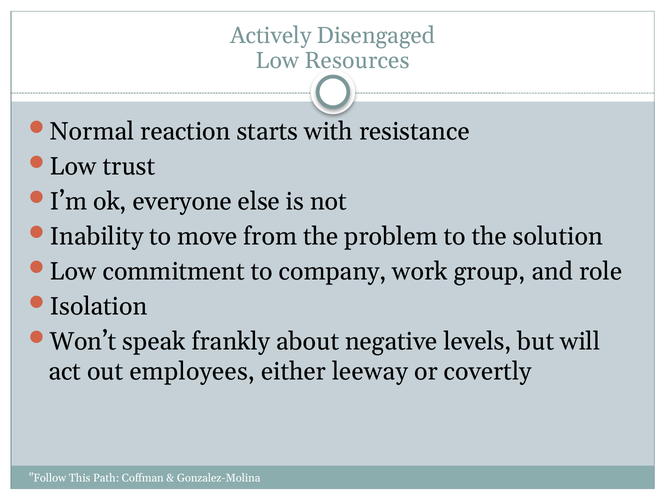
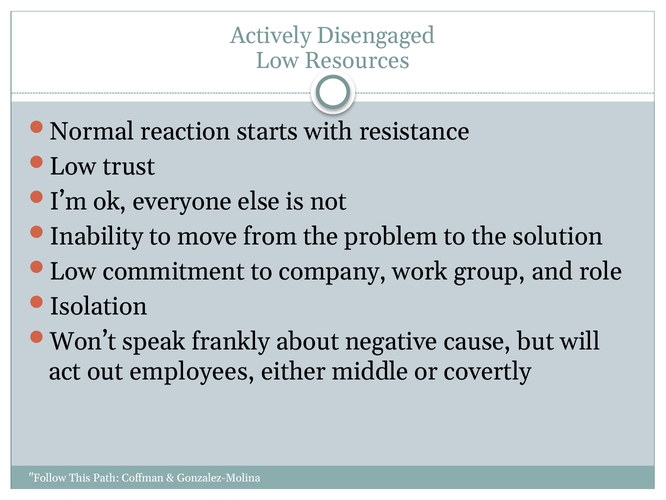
levels: levels -> cause
leeway: leeway -> middle
